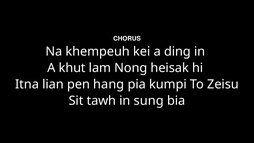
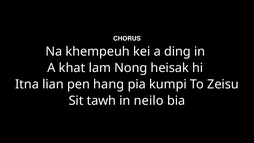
khut: khut -> khat
sung: sung -> neilo
